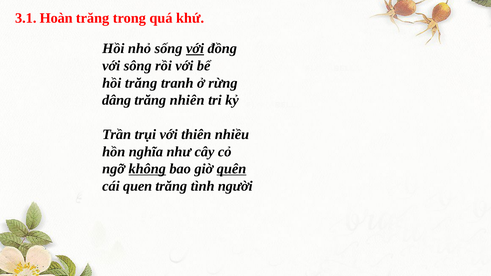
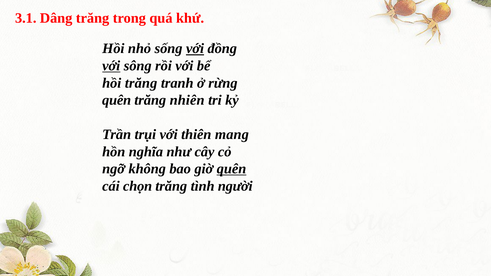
Hoàn: Hoàn -> Dâng
với at (111, 66) underline: none -> present
dâng at (117, 100): dâng -> quên
nhiều: nhiều -> mang
không underline: present -> none
quen: quen -> chọn
